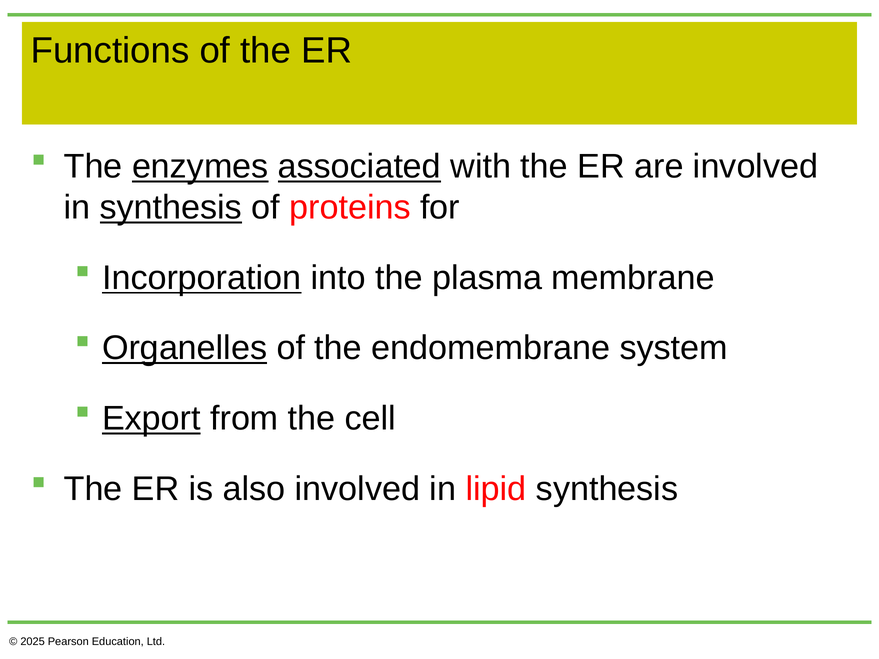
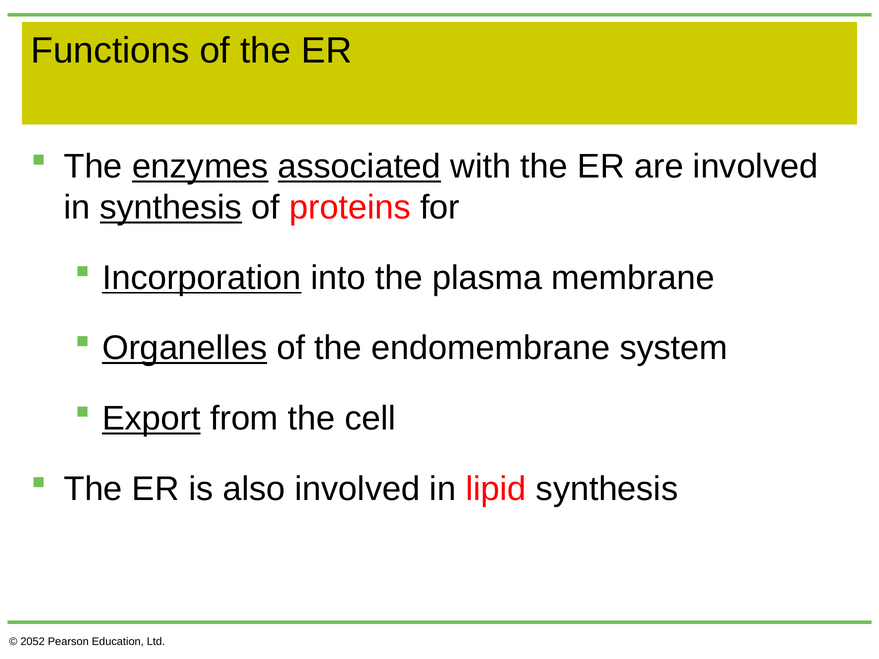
2025: 2025 -> 2052
